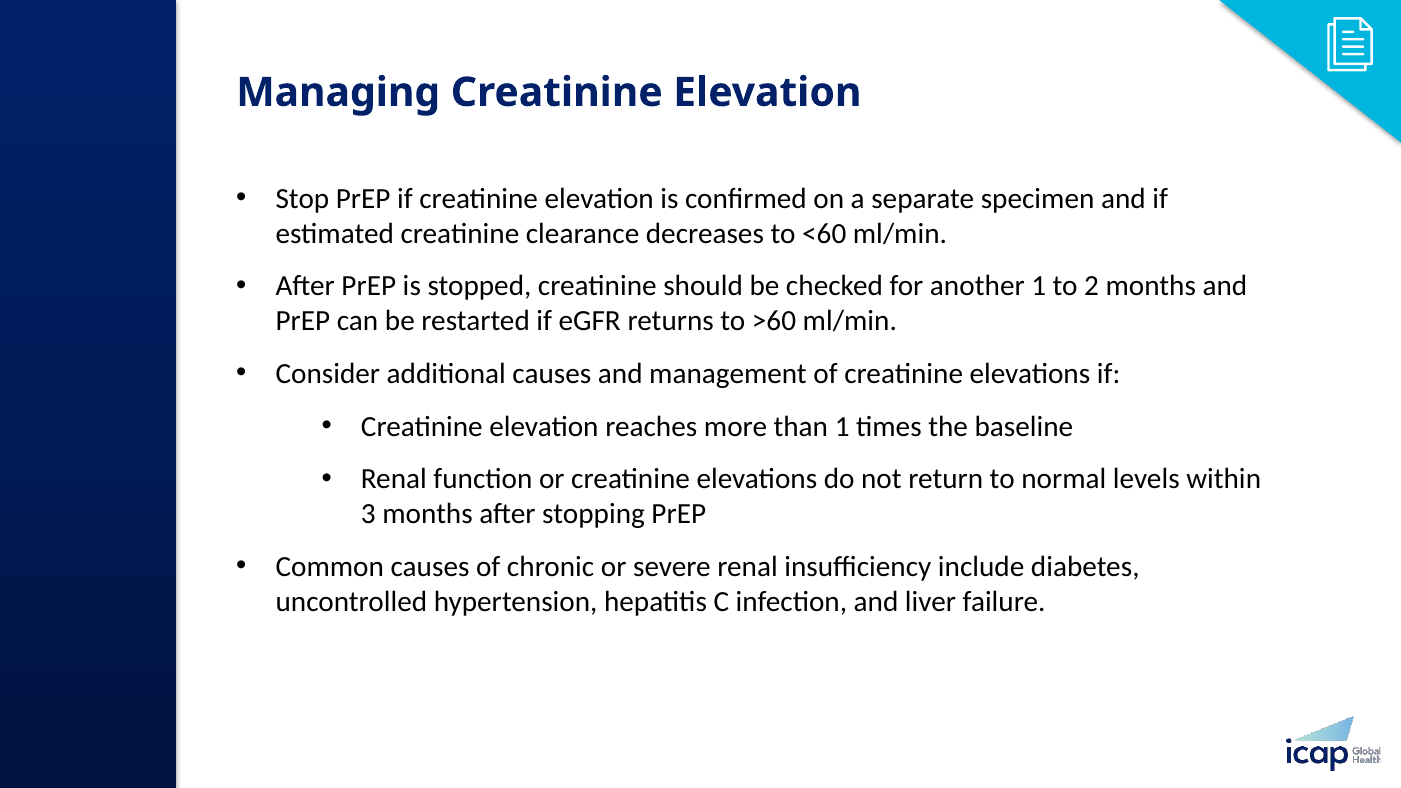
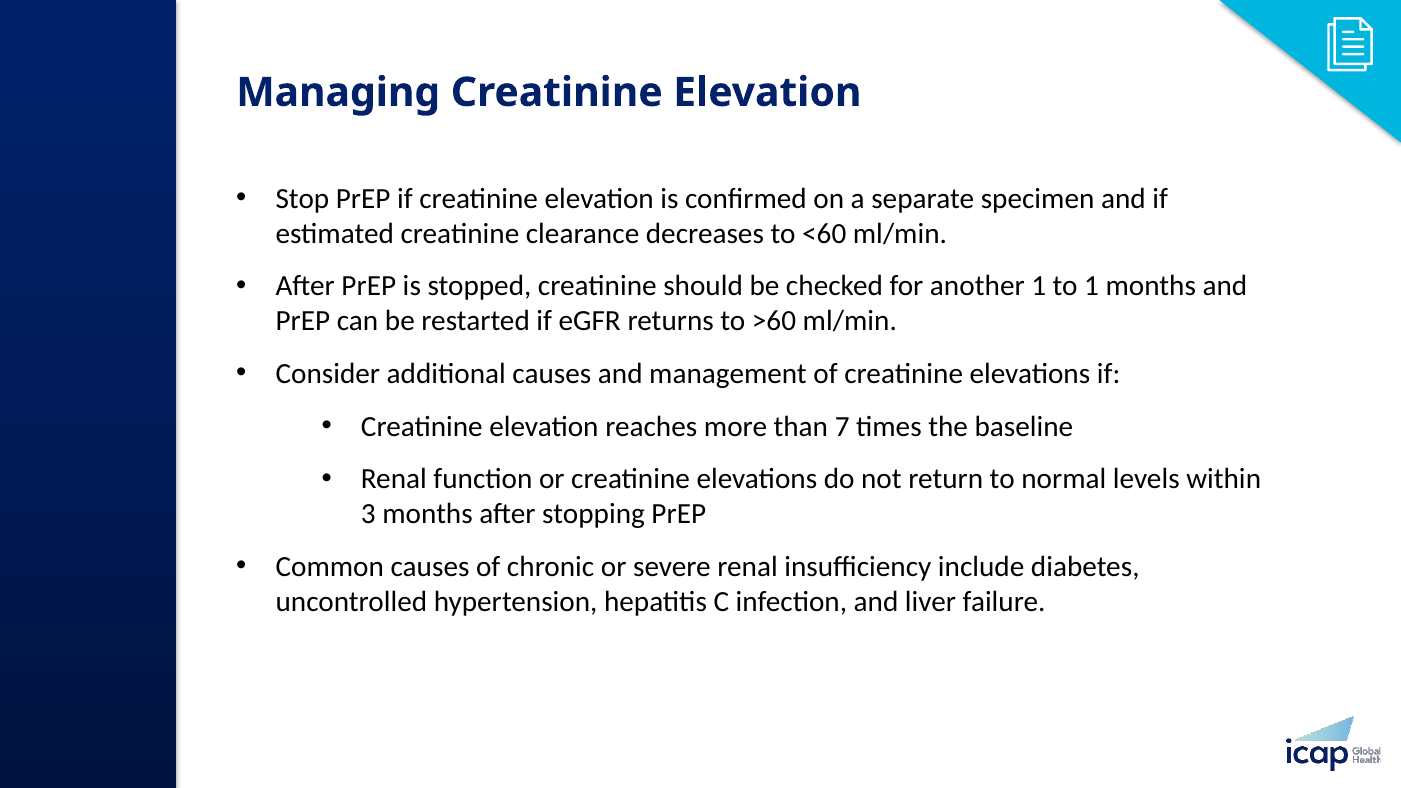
to 2: 2 -> 1
than 1: 1 -> 7
